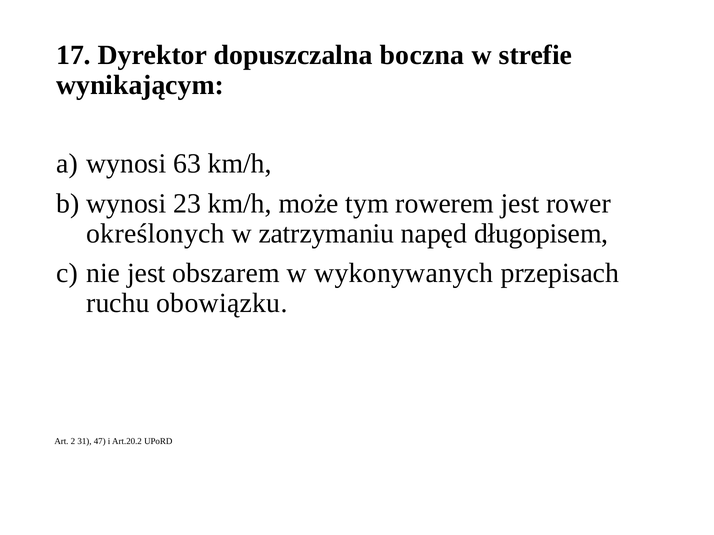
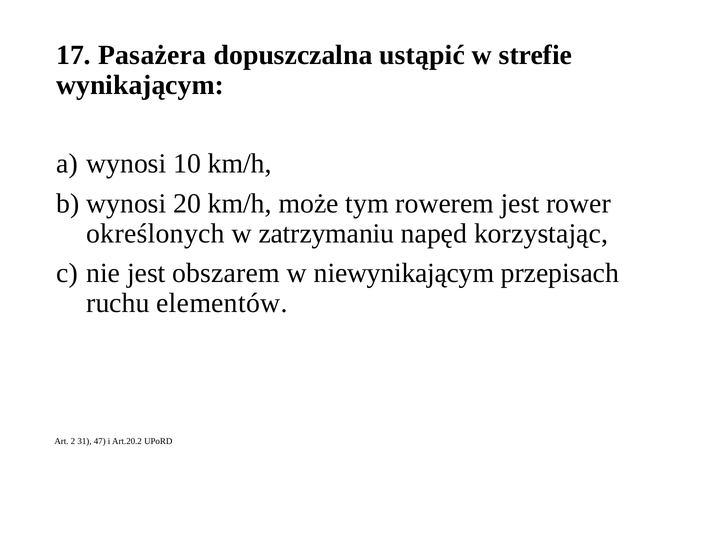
Dyrektor: Dyrektor -> Pasażera
boczna: boczna -> ustąpić
63: 63 -> 10
23: 23 -> 20
długopisem: długopisem -> korzystając
wykonywanych: wykonywanych -> niewynikającym
obowiązku: obowiązku -> elementów
